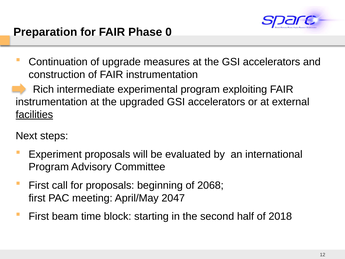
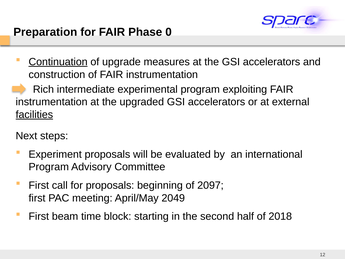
Continuation underline: none -> present
2068: 2068 -> 2097
2047: 2047 -> 2049
